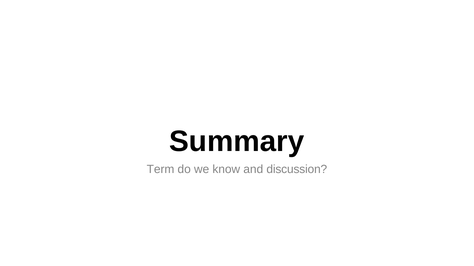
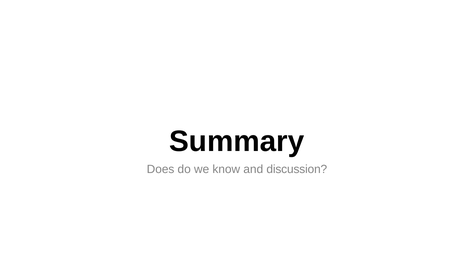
Term: Term -> Does
